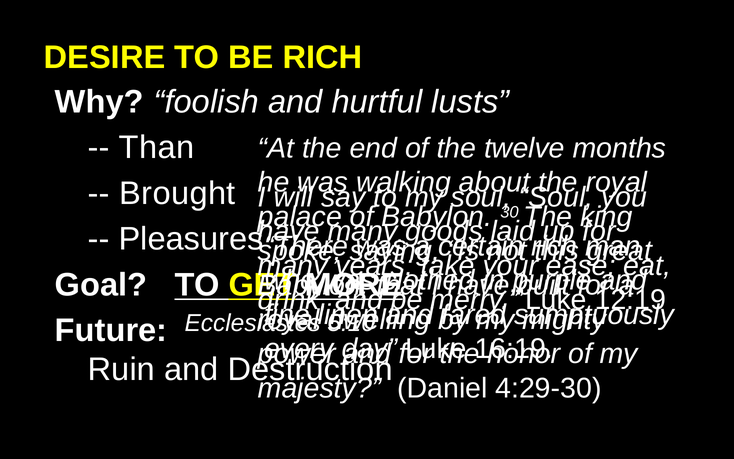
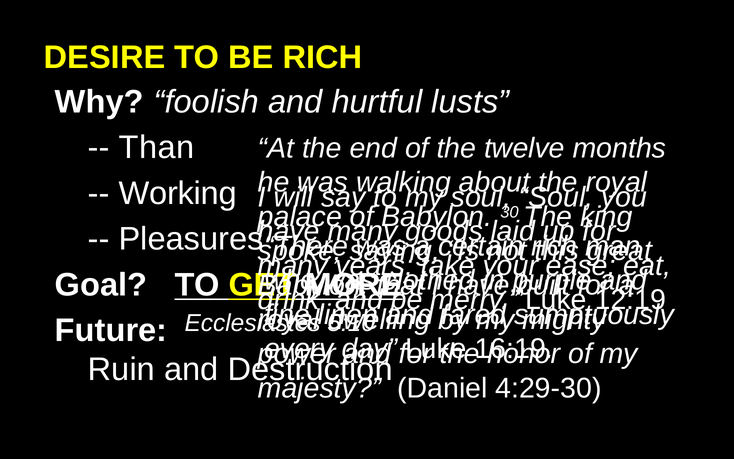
Brought: Brought -> Working
